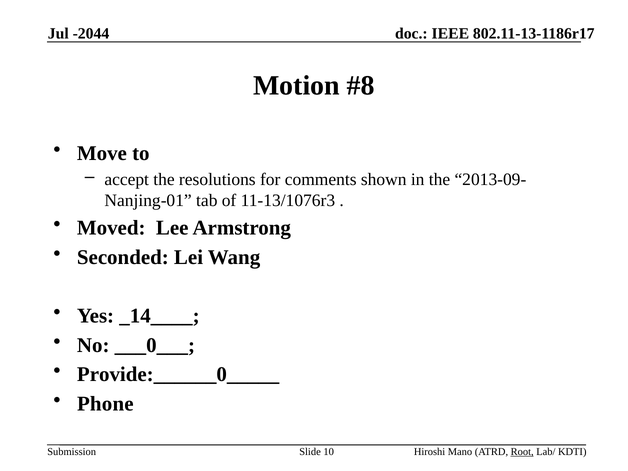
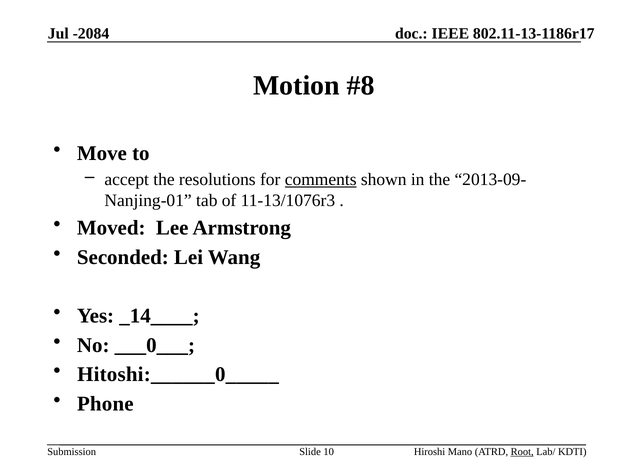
-2044: -2044 -> -2084
comments underline: none -> present
Provide:______0_____: Provide:______0_____ -> Hitoshi:______0_____
